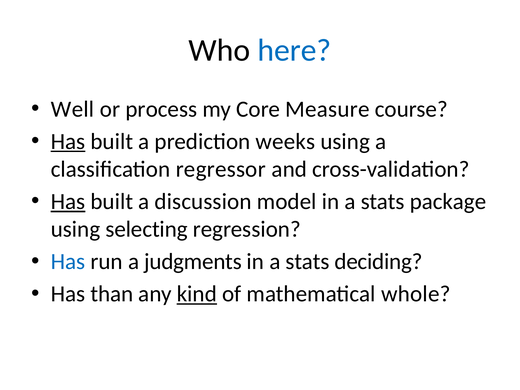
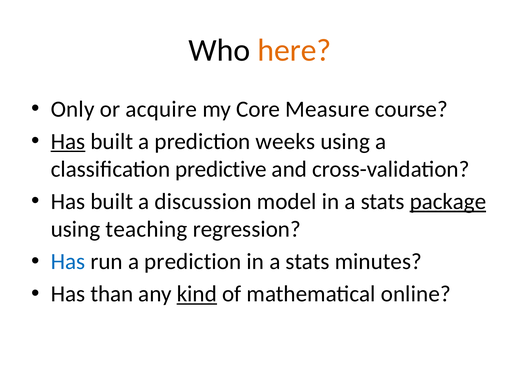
here colour: blue -> orange
Well: Well -> Only
process: process -> acquire
regressor: regressor -> predictive
Has at (68, 202) underline: present -> none
package underline: none -> present
selecting: selecting -> teaching
run a judgments: judgments -> prediction
deciding: deciding -> minutes
whole: whole -> online
